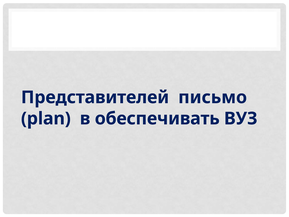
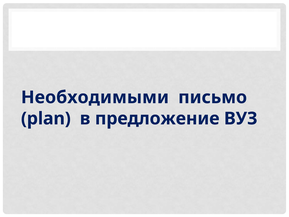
Представителей: Представителей -> Необходимыми
обеспечивать: обеспечивать -> предложение
